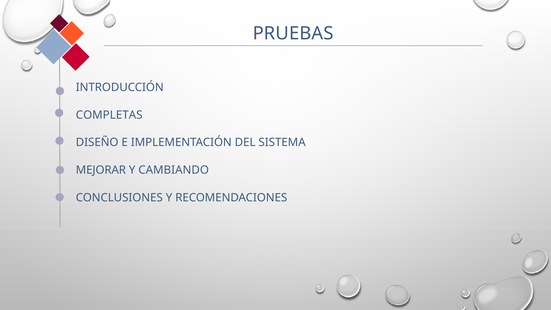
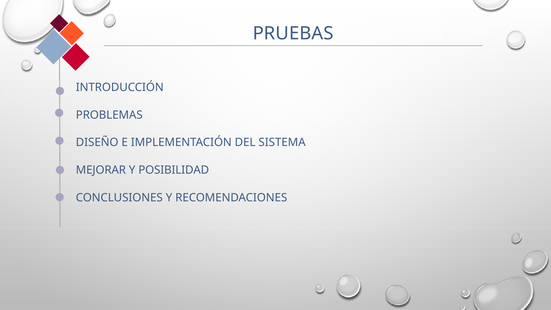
COMPLETAS: COMPLETAS -> PROBLEMAS
CAMBIANDO: CAMBIANDO -> POSIBILIDAD
